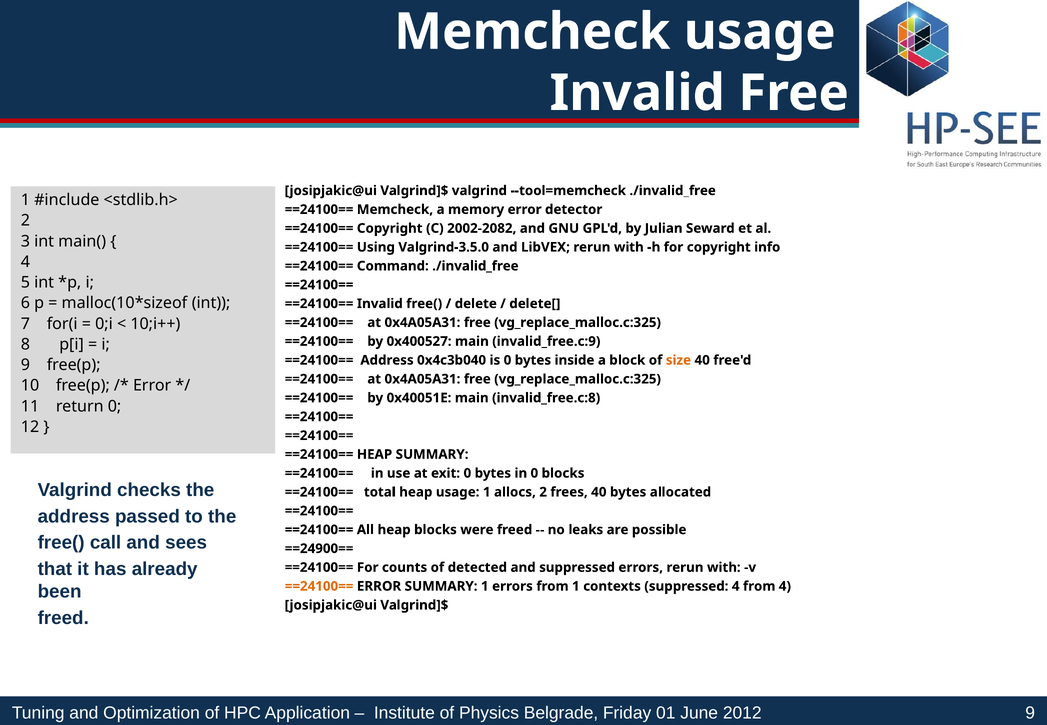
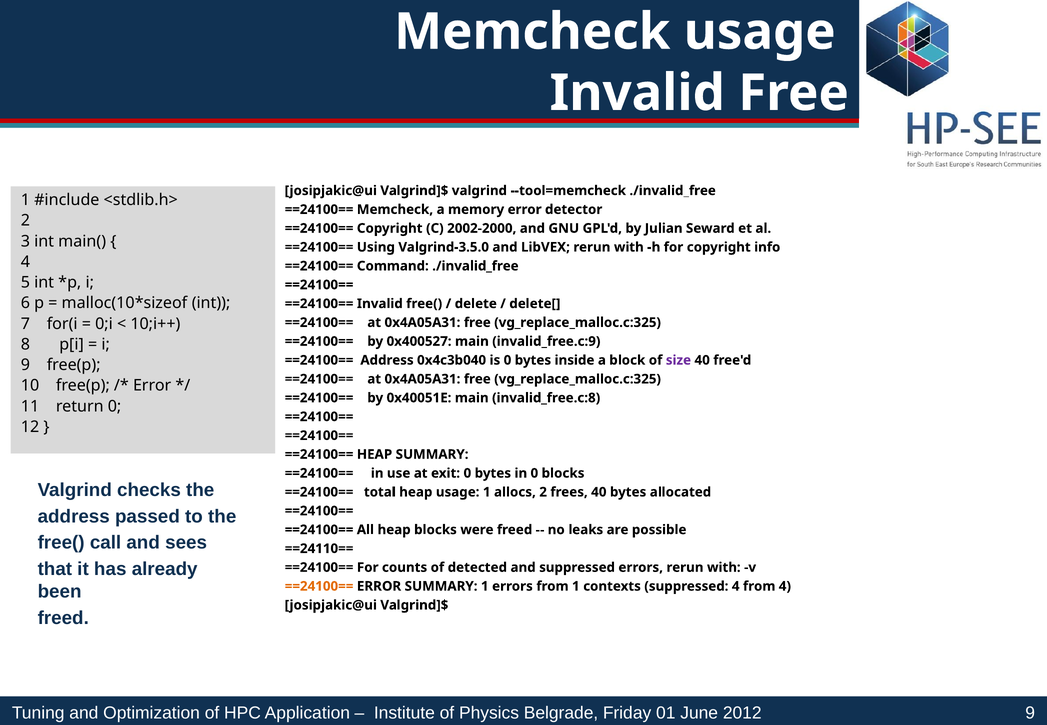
2002-2082: 2002-2082 -> 2002-2000
size colour: orange -> purple
==24900==: ==24900== -> ==24110==
